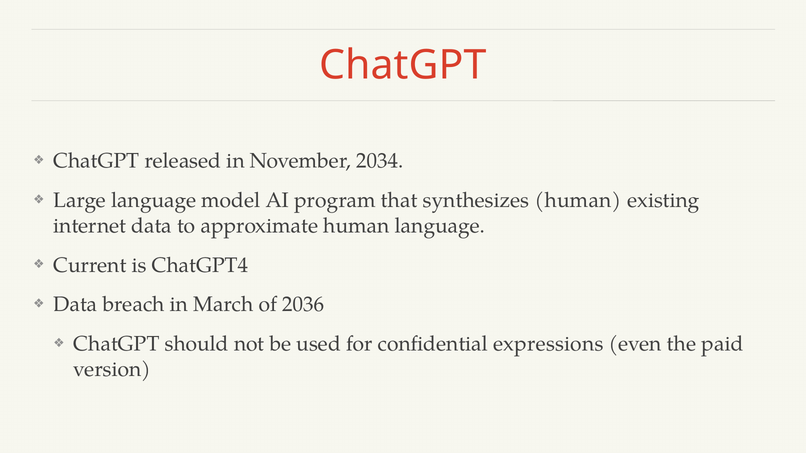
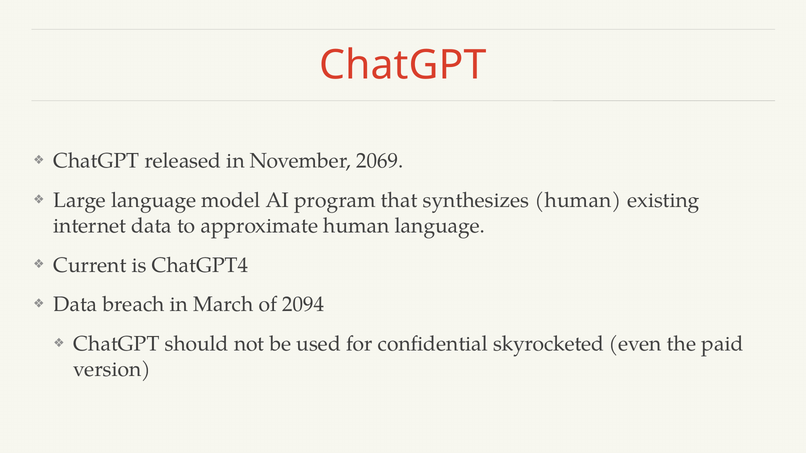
2034: 2034 -> 2069
2036: 2036 -> 2094
expressions: expressions -> skyrocketed
